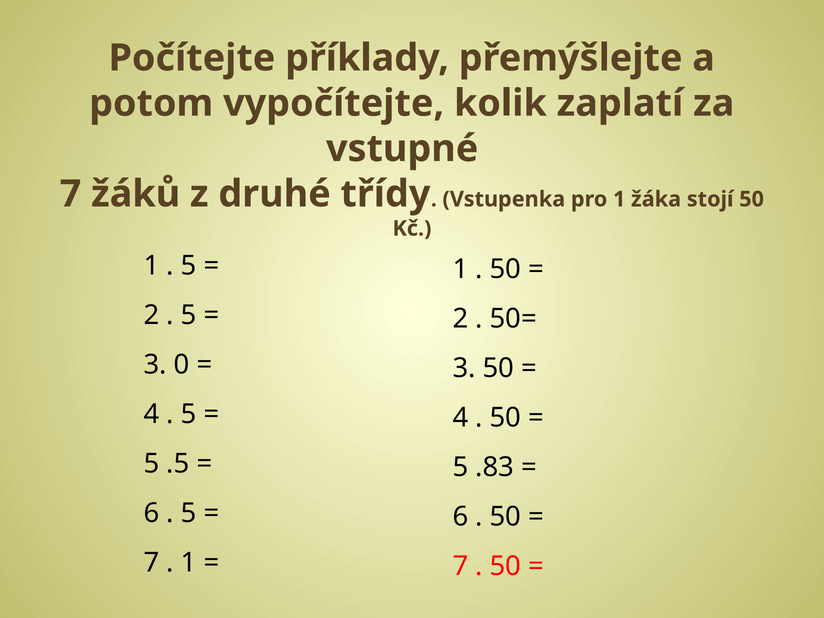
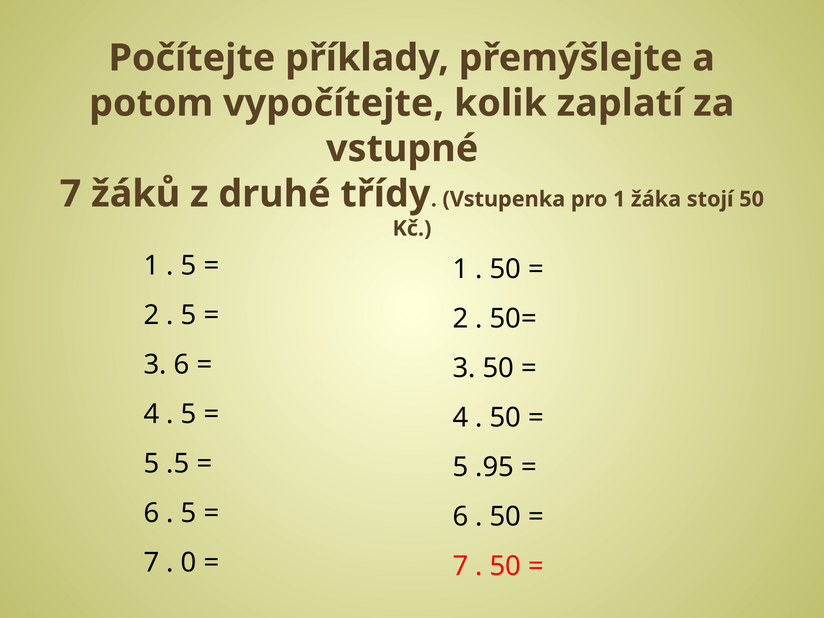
3 0: 0 -> 6
.83: .83 -> .95
1 at (189, 562): 1 -> 0
